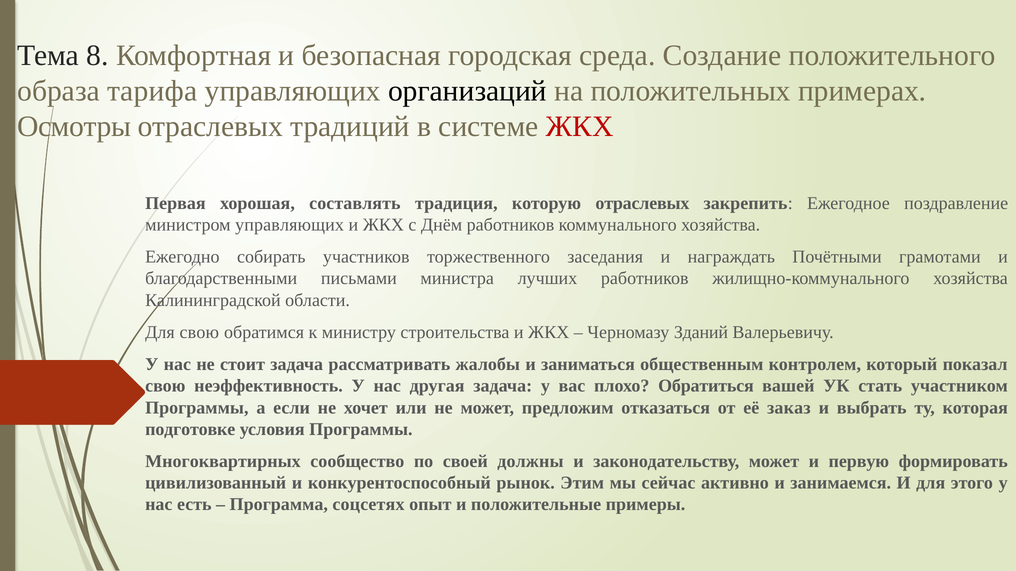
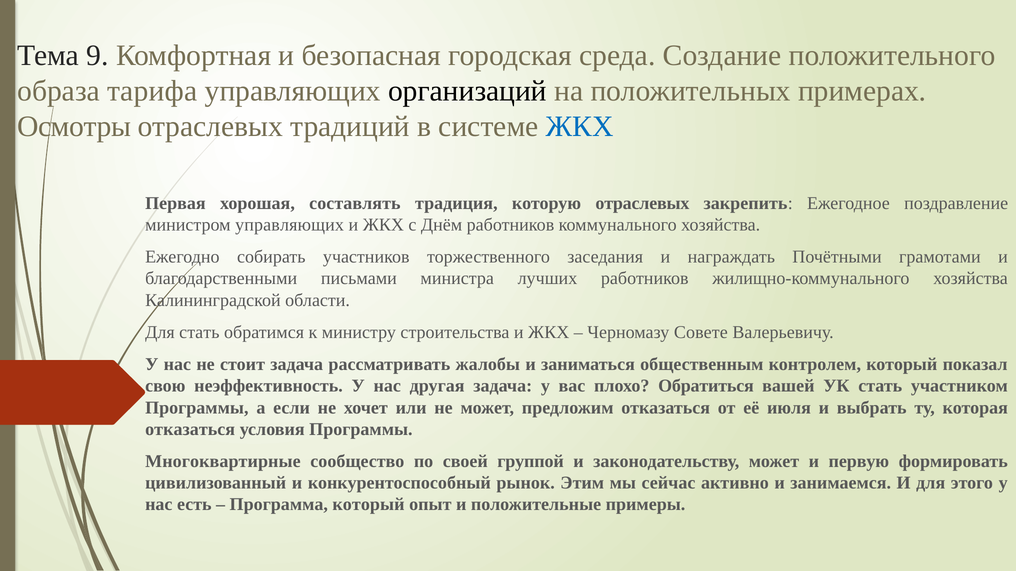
8: 8 -> 9
ЖКХ at (580, 126) colour: red -> blue
Для свою: свою -> стать
Зданий: Зданий -> Совете
заказ: заказ -> июля
подготовке at (190, 430): подготовке -> отказаться
Многоквартирных: Многоквартирных -> Многоквартирные
должны: должны -> группой
Программа соцсетях: соцсетях -> который
